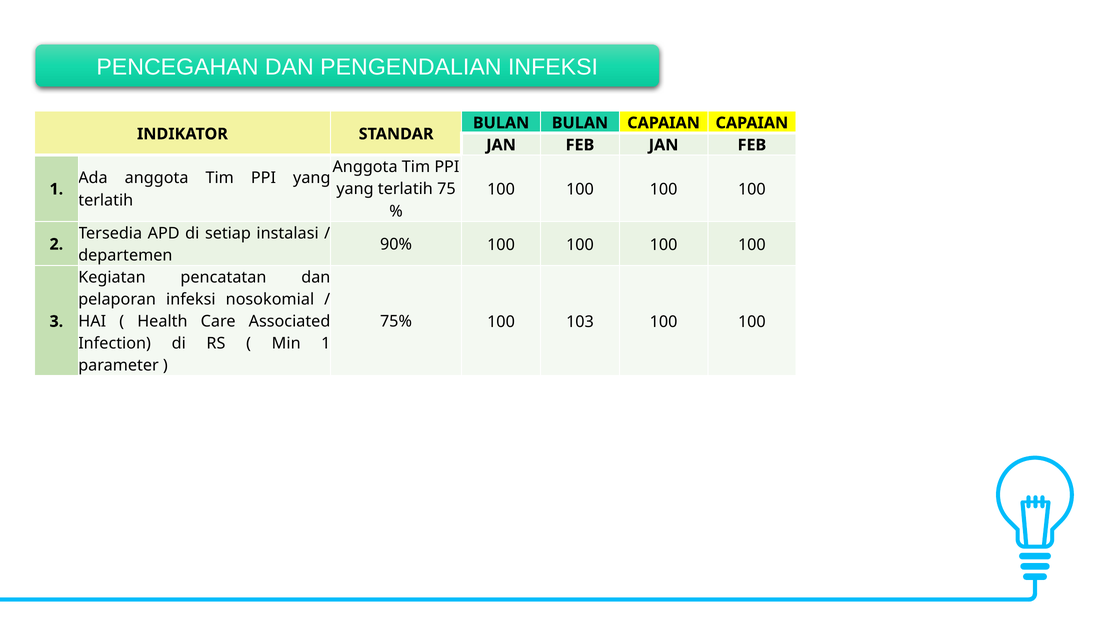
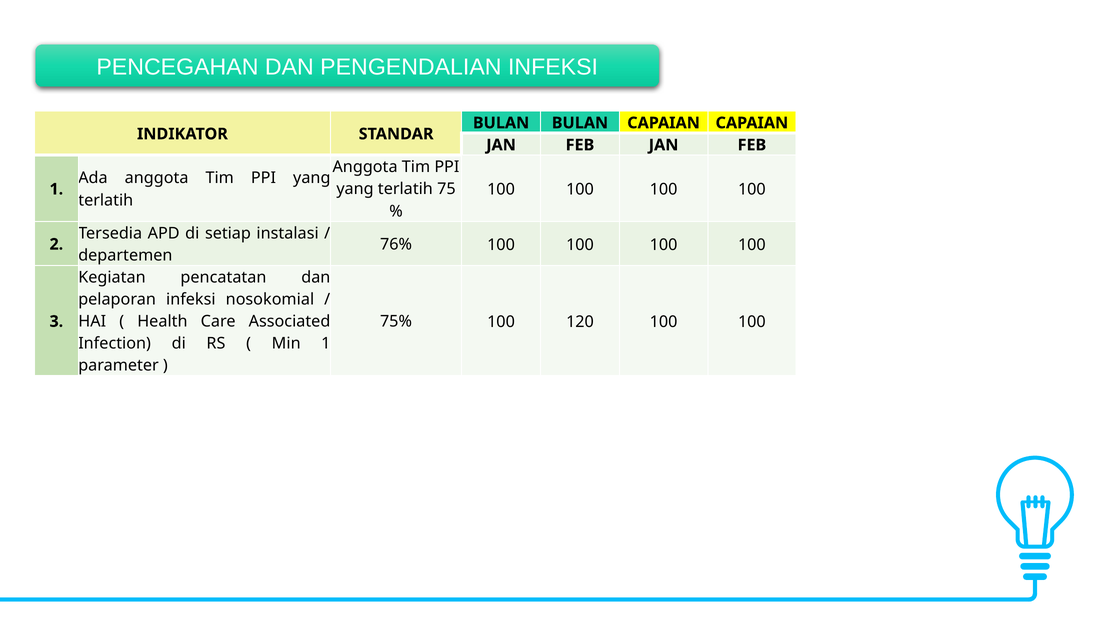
90%: 90% -> 76%
103: 103 -> 120
